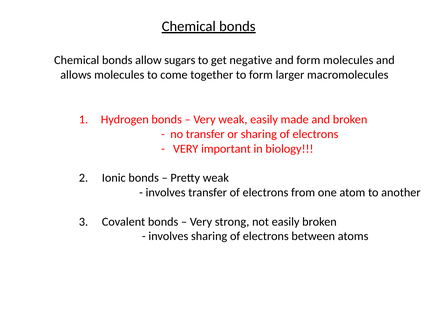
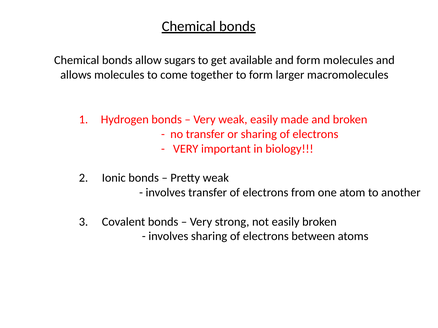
negative: negative -> available
